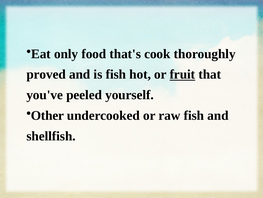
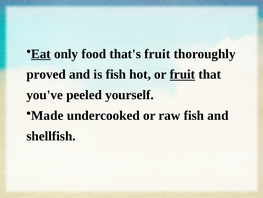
Eat underline: none -> present
that's cook: cook -> fruit
Other: Other -> Made
